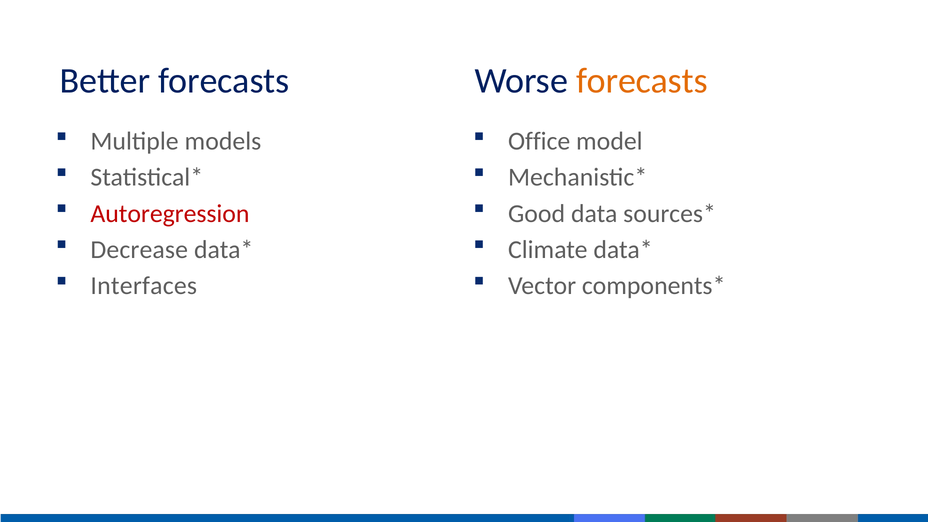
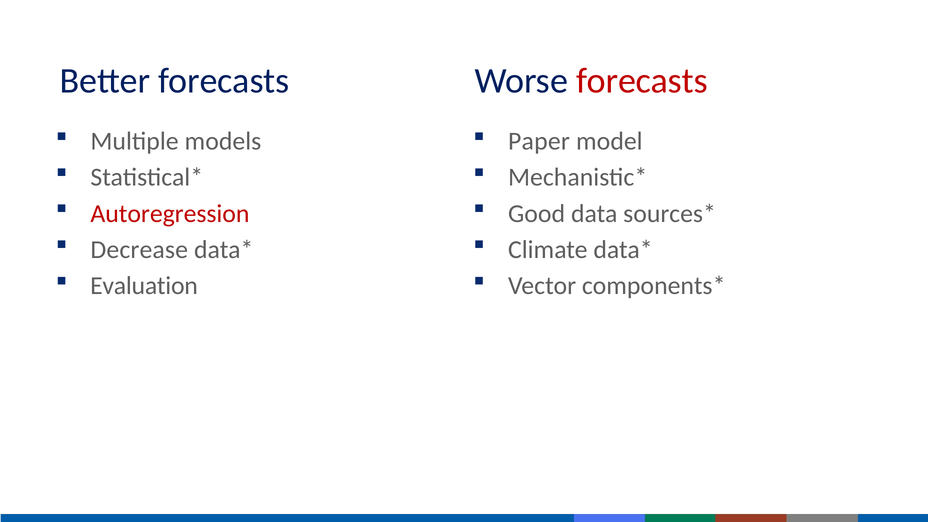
forecasts at (642, 81) colour: orange -> red
Office: Office -> Paper
Interfaces: Interfaces -> Evaluation
